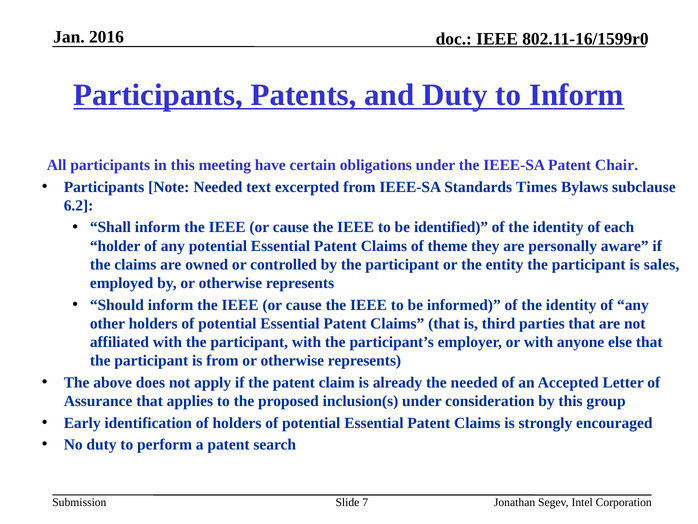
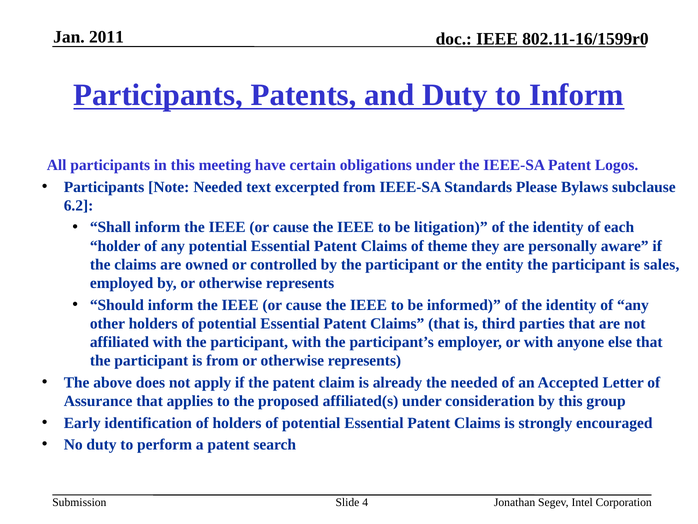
2016: 2016 -> 2011
Chair: Chair -> Logos
Times: Times -> Please
identified: identified -> litigation
inclusion(s: inclusion(s -> affiliated(s
7: 7 -> 4
